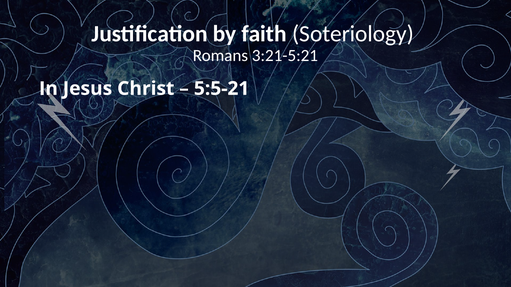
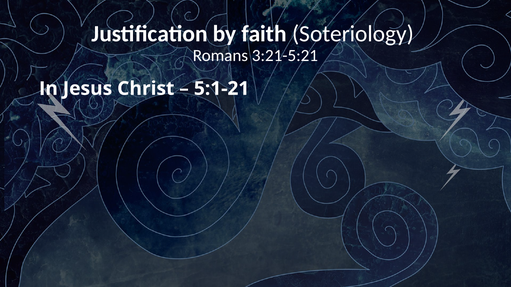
5:5-21: 5:5-21 -> 5:1-21
